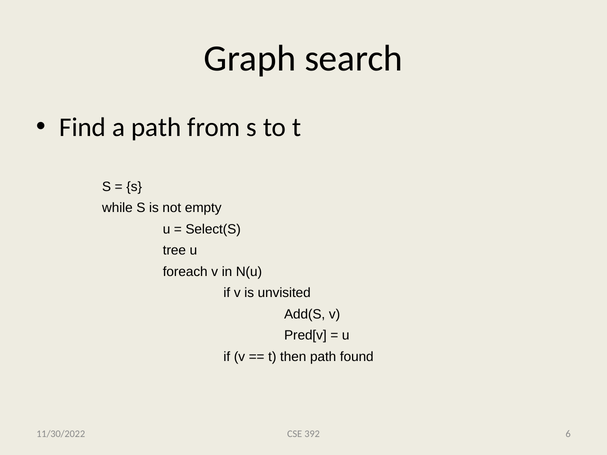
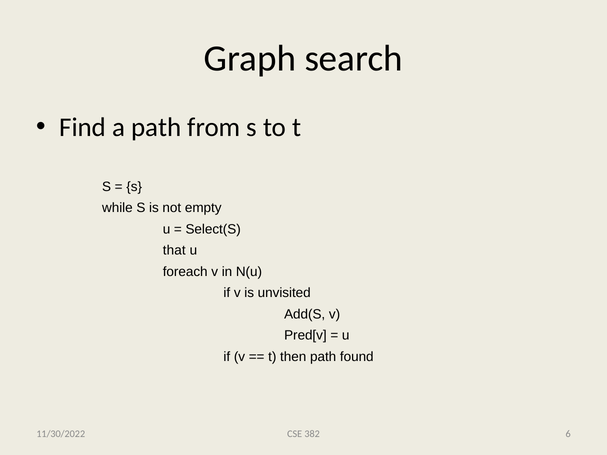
tree: tree -> that
392: 392 -> 382
